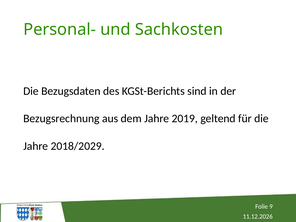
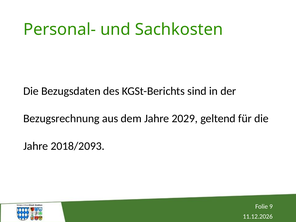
2019: 2019 -> 2029
2018/2029: 2018/2029 -> 2018/2093
